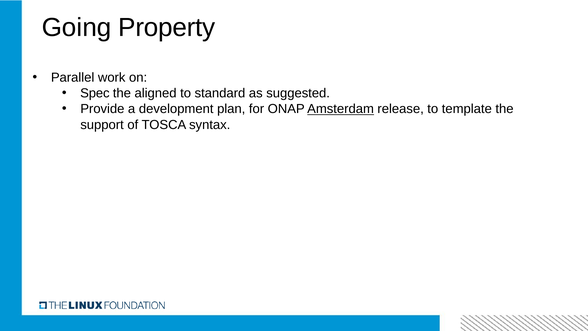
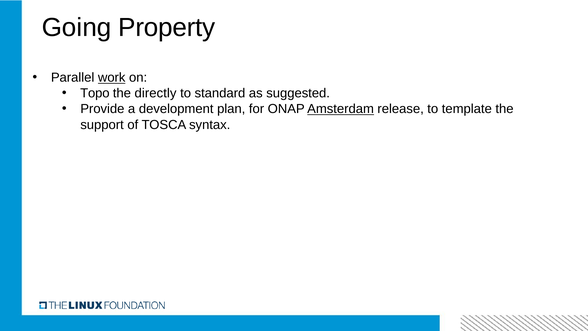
work underline: none -> present
Spec: Spec -> Topo
aligned: aligned -> directly
